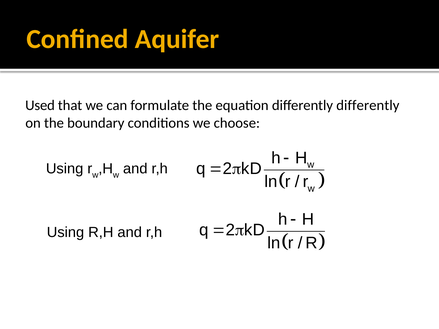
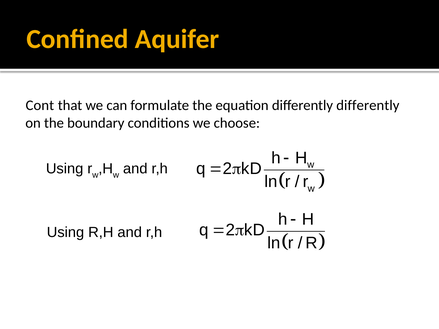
Used: Used -> Cont
